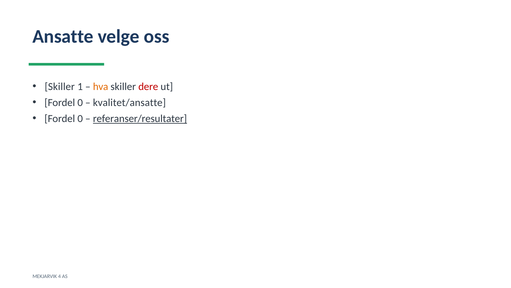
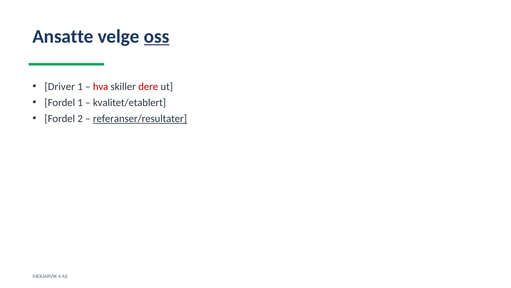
oss underline: none -> present
Skiller at (60, 87): Skiller -> Driver
hva colour: orange -> red
0 at (80, 103): 0 -> 1
kvalitet/ansatte: kvalitet/ansatte -> kvalitet/etablert
0 at (80, 119): 0 -> 2
